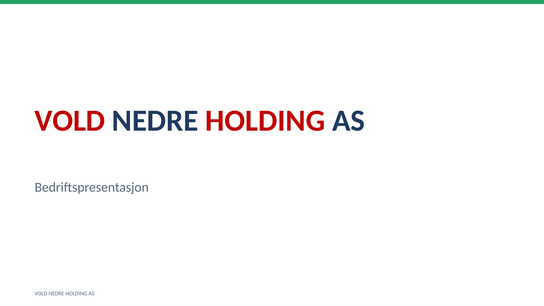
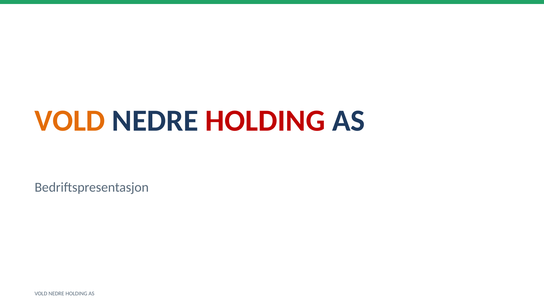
VOLD at (70, 121) colour: red -> orange
